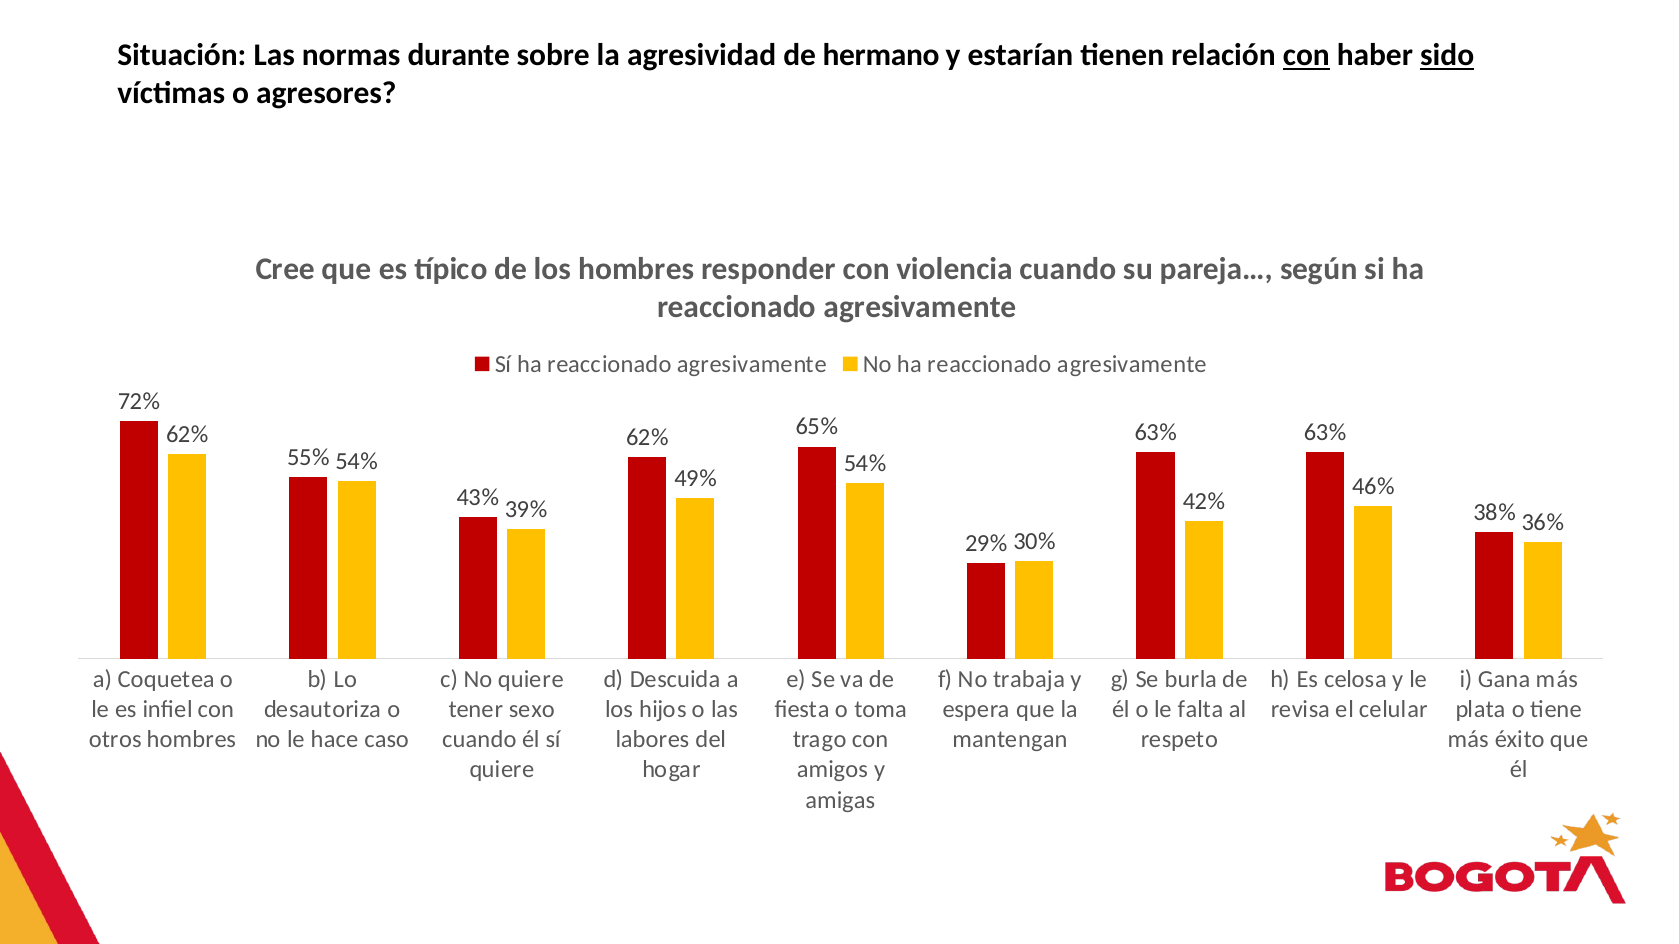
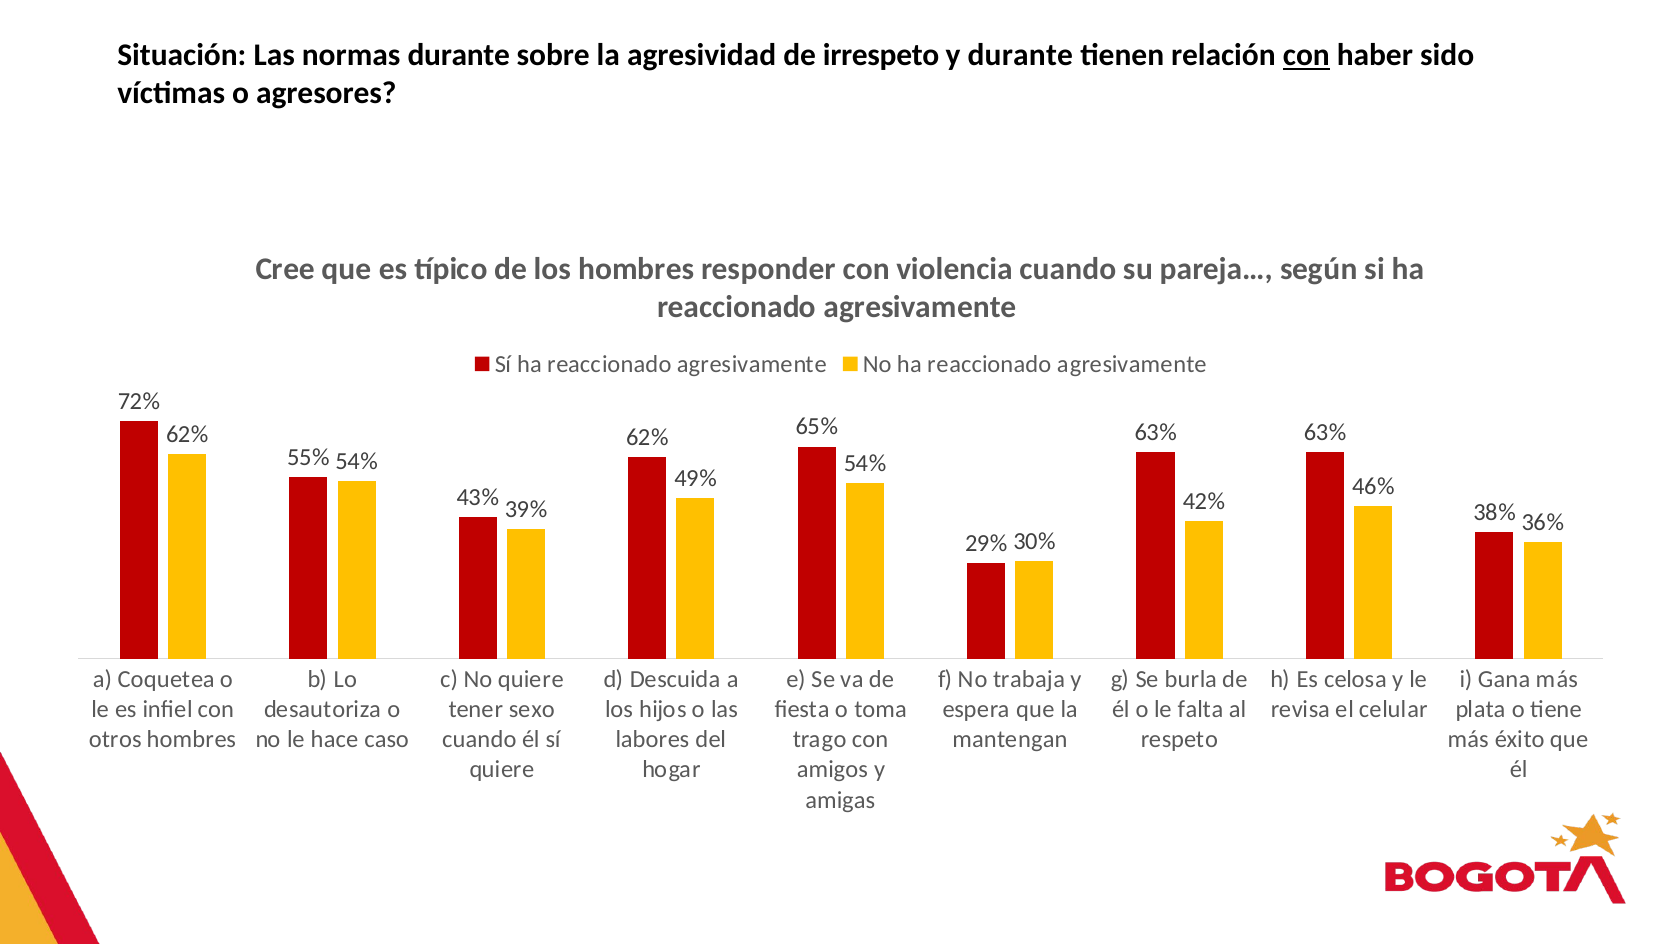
hermano: hermano -> irrespeto
y estarían: estarían -> durante
sido underline: present -> none
